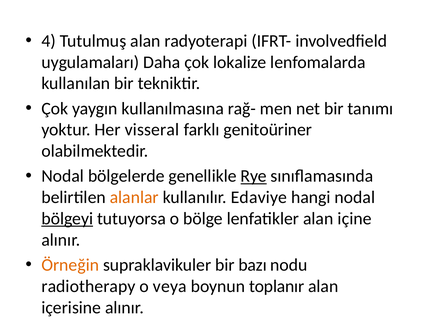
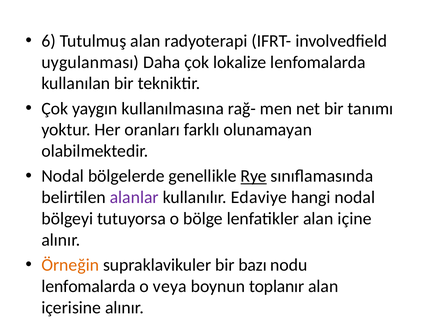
4: 4 -> 6
uygulamaları: uygulamaları -> uygulanması
visseral: visseral -> oranları
genitoüriner: genitoüriner -> olunamayan
alanlar colour: orange -> purple
bölgeyi underline: present -> none
radiotherapy at (89, 286): radiotherapy -> lenfomalarda
